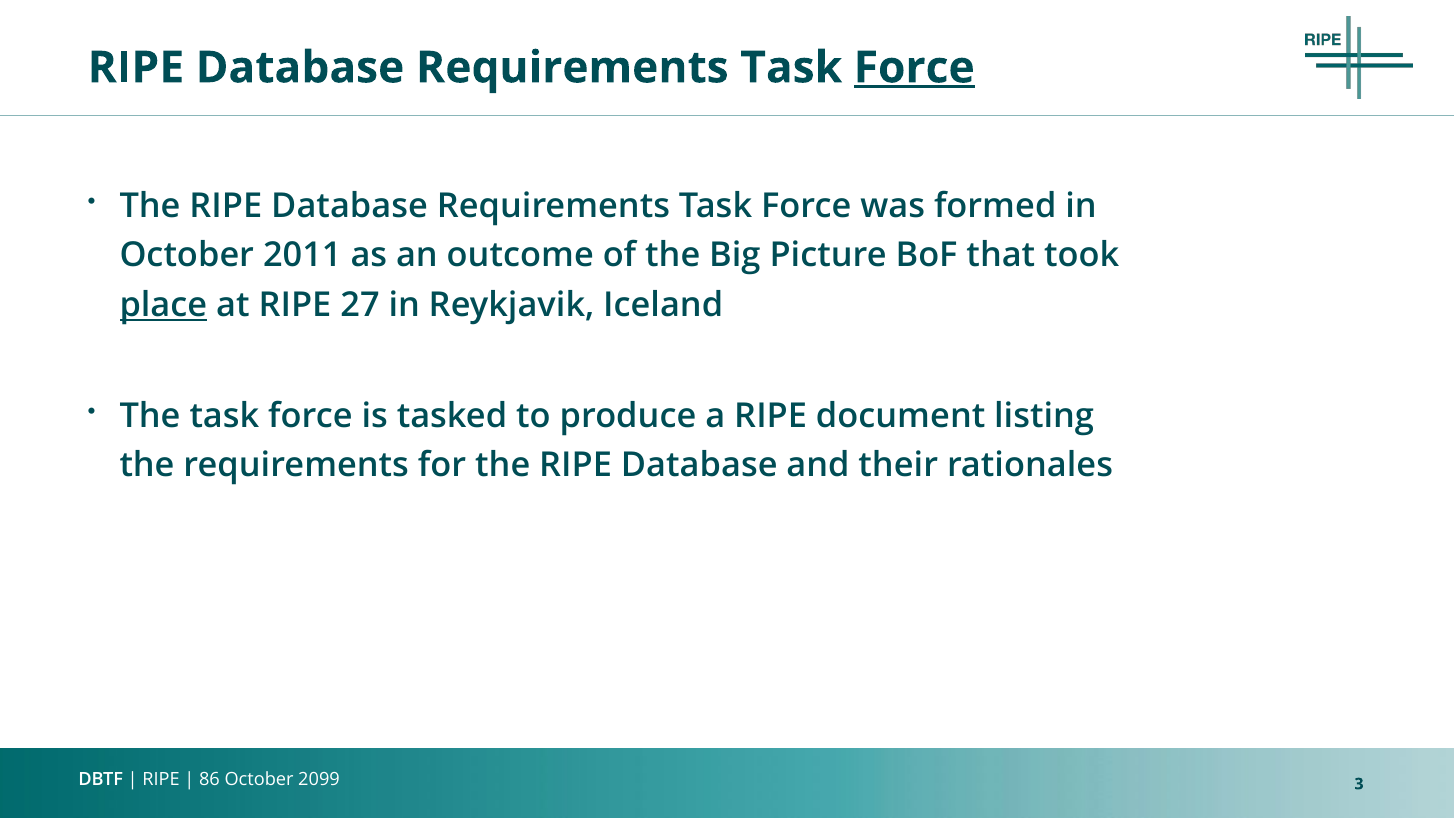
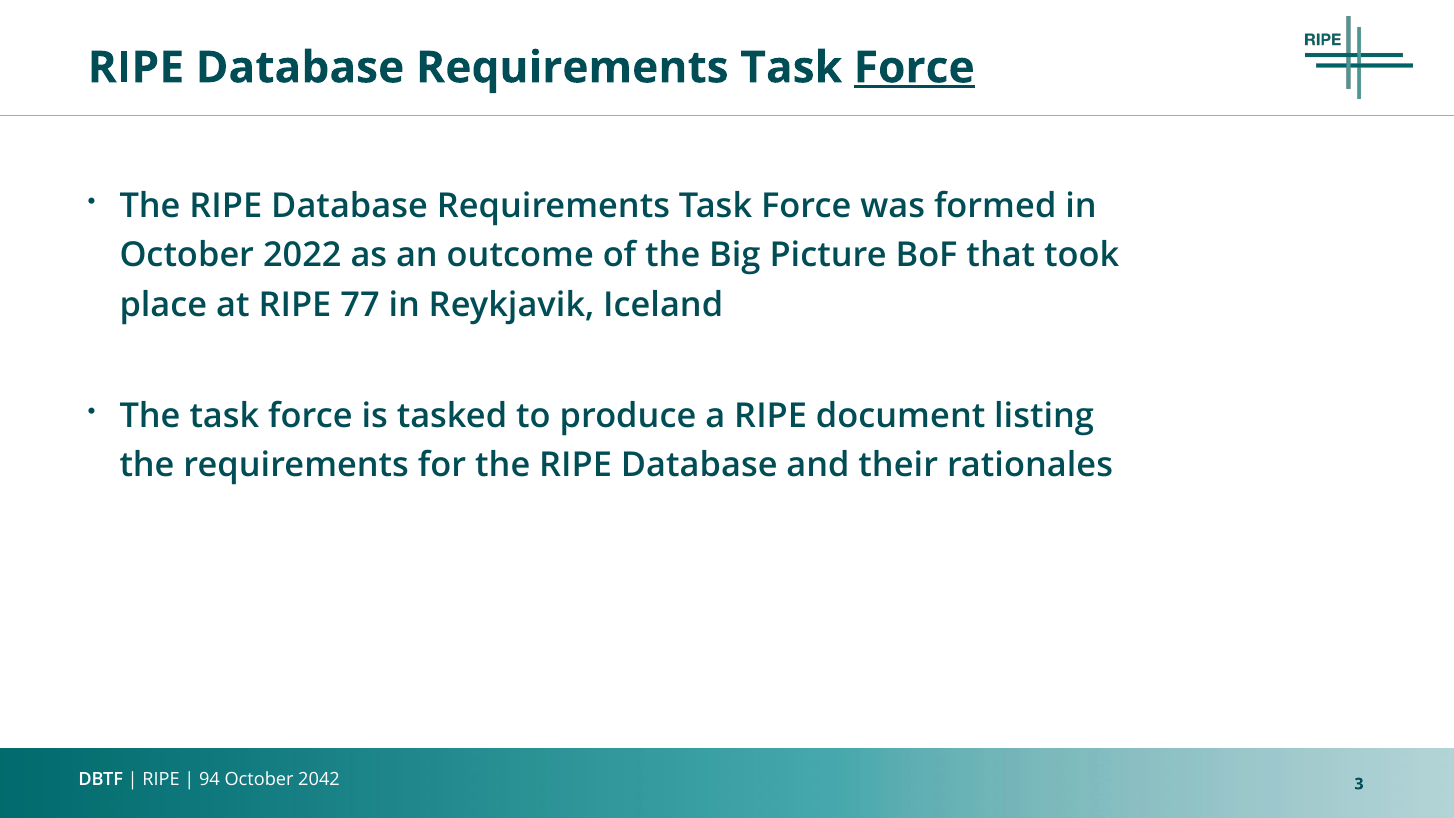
2011: 2011 -> 2022
place underline: present -> none
27: 27 -> 77
86: 86 -> 94
2099: 2099 -> 2042
